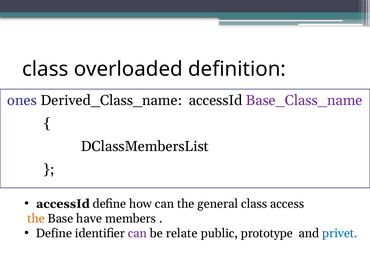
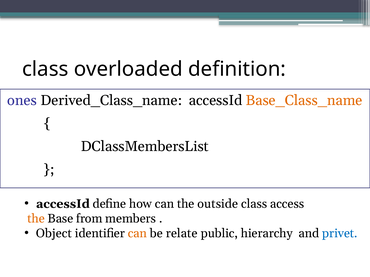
Base_Class_name colour: purple -> orange
general: general -> outside
have: have -> from
Define at (54, 234): Define -> Object
can at (137, 234) colour: purple -> orange
prototype: prototype -> hierarchy
